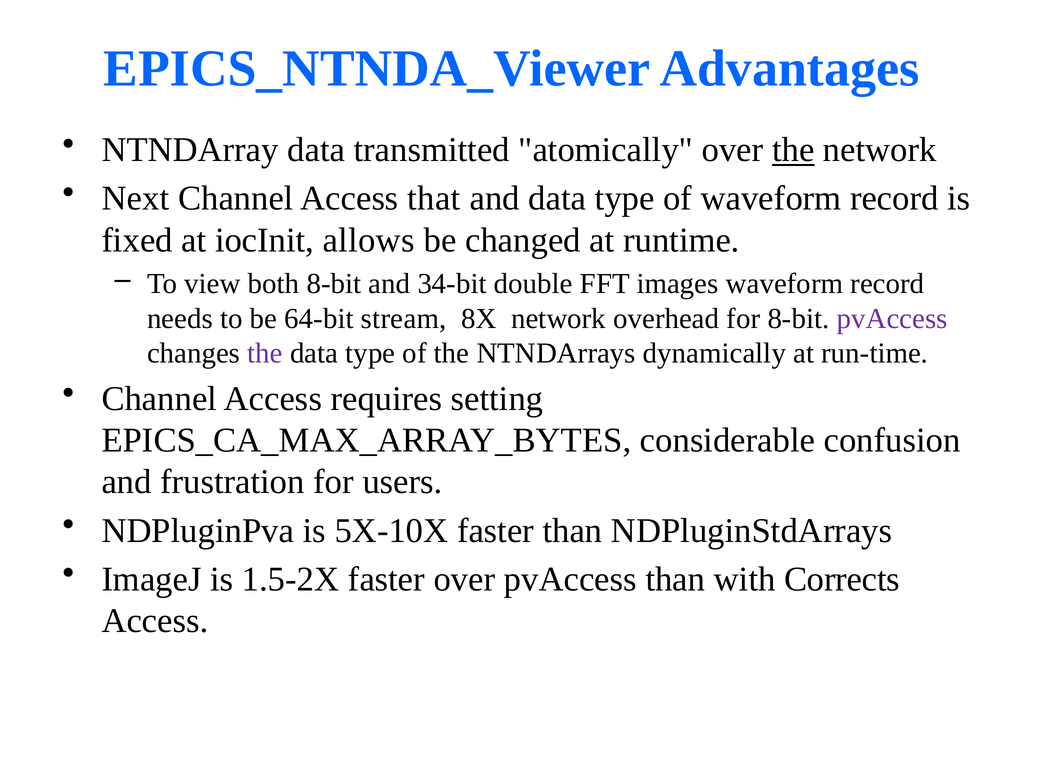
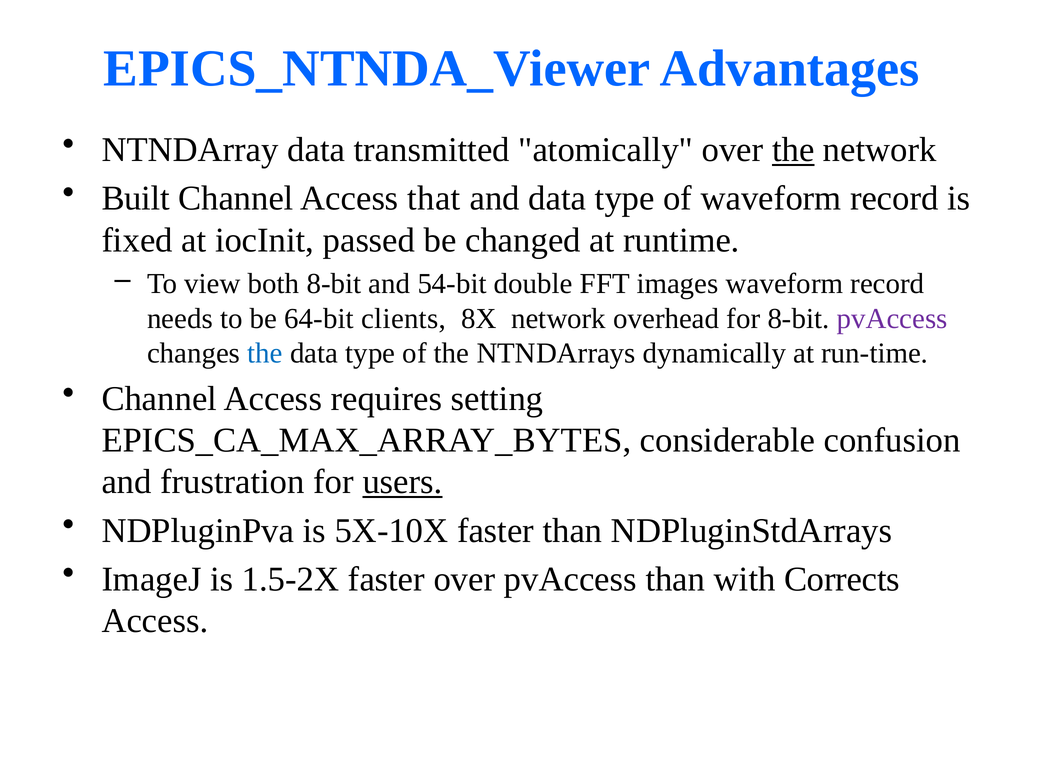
Next: Next -> Built
allows: allows -> passed
34-bit: 34-bit -> 54-bit
stream: stream -> clients
the at (265, 353) colour: purple -> blue
users underline: none -> present
